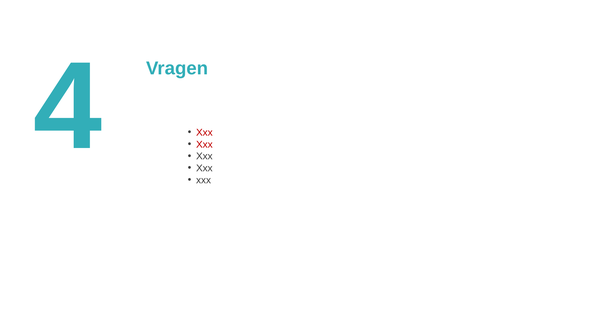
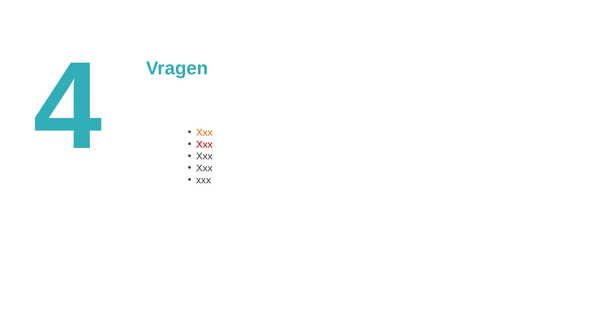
Xxx at (204, 132) colour: red -> orange
